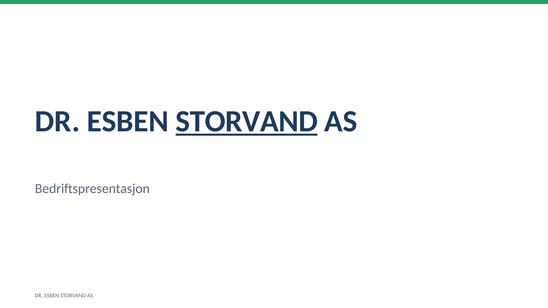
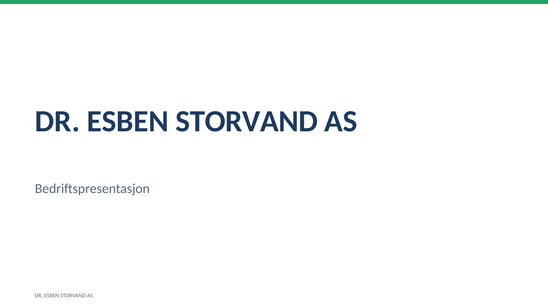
STORVAND at (247, 122) underline: present -> none
